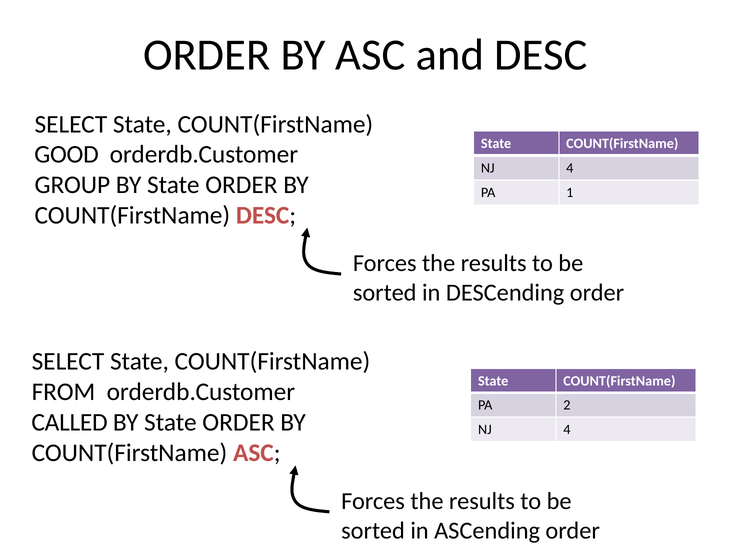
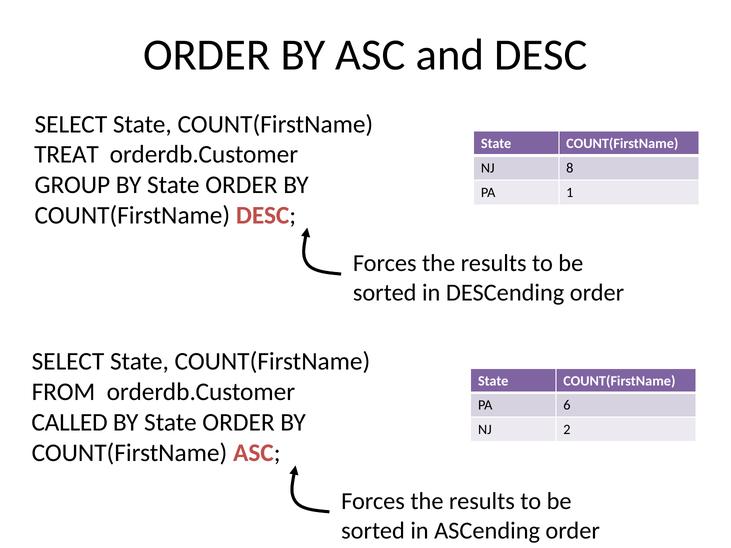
GOOD: GOOD -> TREAT
4 at (570, 168): 4 -> 8
2: 2 -> 6
4 at (567, 430): 4 -> 2
